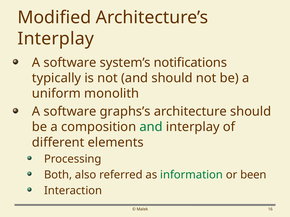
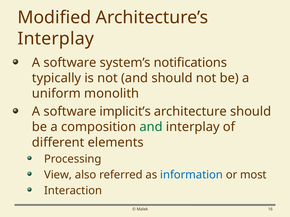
graphs’s: graphs’s -> implicit’s
Both: Both -> View
information colour: green -> blue
been: been -> most
